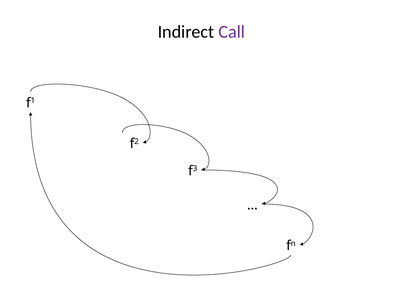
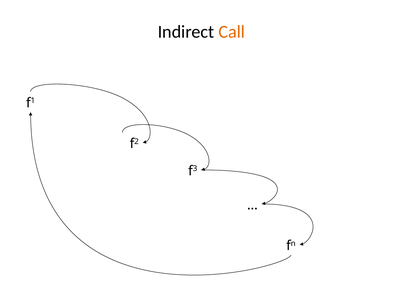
Call colour: purple -> orange
